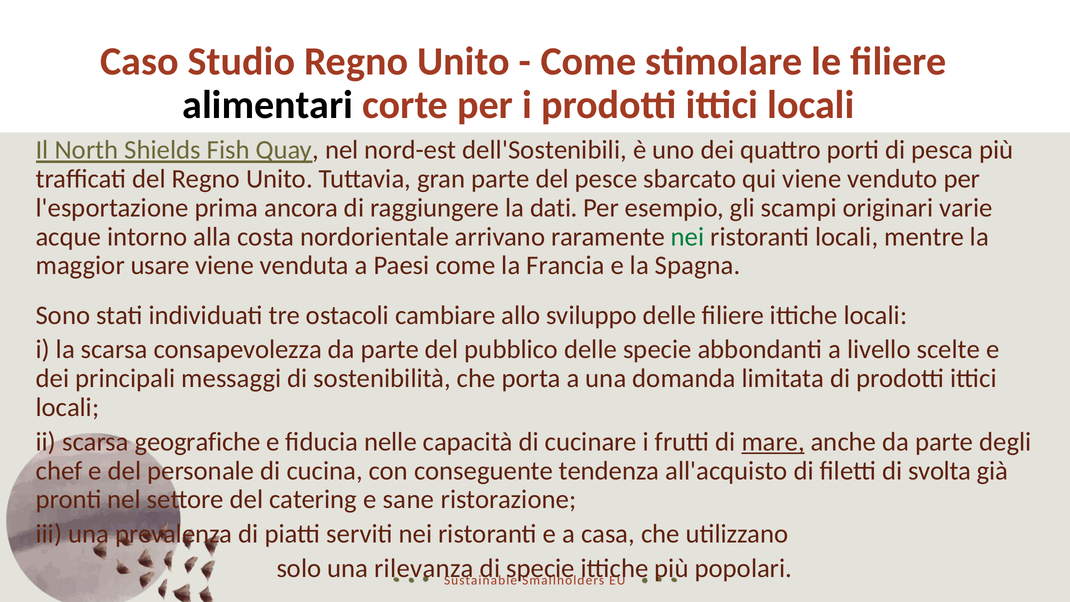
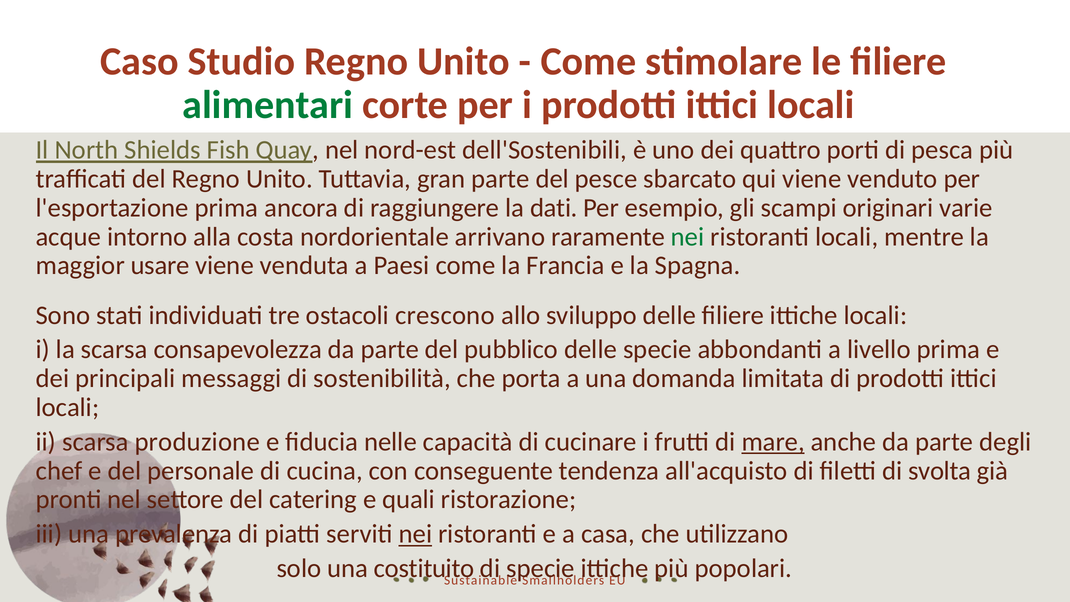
alimentari colour: black -> green
cambiare: cambiare -> crescono
livello scelte: scelte -> prima
geografiche: geografiche -> produzione
sane: sane -> quali
nei at (415, 534) underline: none -> present
rilevanza: rilevanza -> costituito
